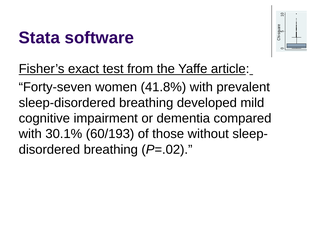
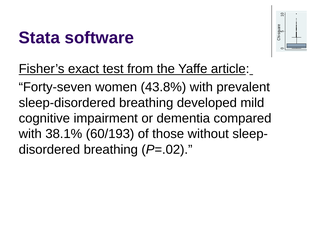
41.8%: 41.8% -> 43.8%
30.1%: 30.1% -> 38.1%
